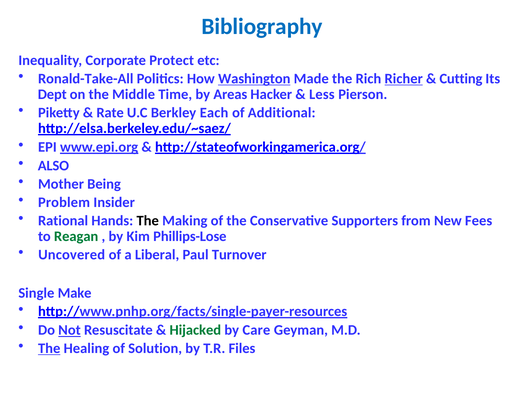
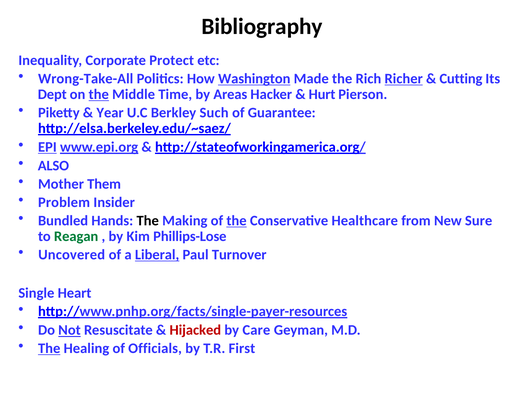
Bibliography colour: blue -> black
Ronald-Take-All: Ronald-Take-All -> Wrong-Take-All
the at (99, 94) underline: none -> present
Less: Less -> Hurt
Rate: Rate -> Year
Each: Each -> Such
Additional: Additional -> Guarantee
EPI underline: none -> present
Being: Being -> Them
Rational: Rational -> Bundled
the at (237, 221) underline: none -> present
Supporters: Supporters -> Healthcare
Fees: Fees -> Sure
Liberal underline: none -> present
Make: Make -> Heart
Hijacked colour: green -> red
Solution: Solution -> Officials
Files: Files -> First
